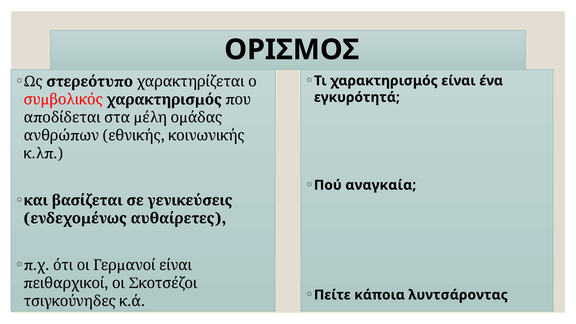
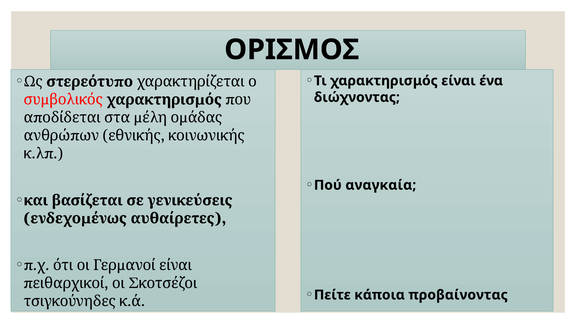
εγκυρότητά: εγκυρότητά -> διώχνοντας
λυντσάροντας: λυντσάροντας -> προβαίνοντας
